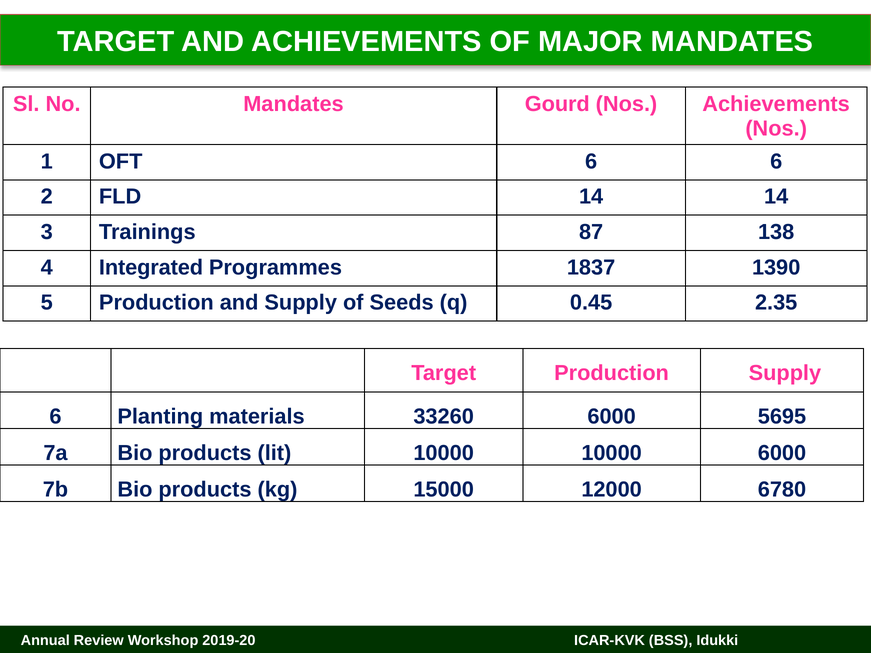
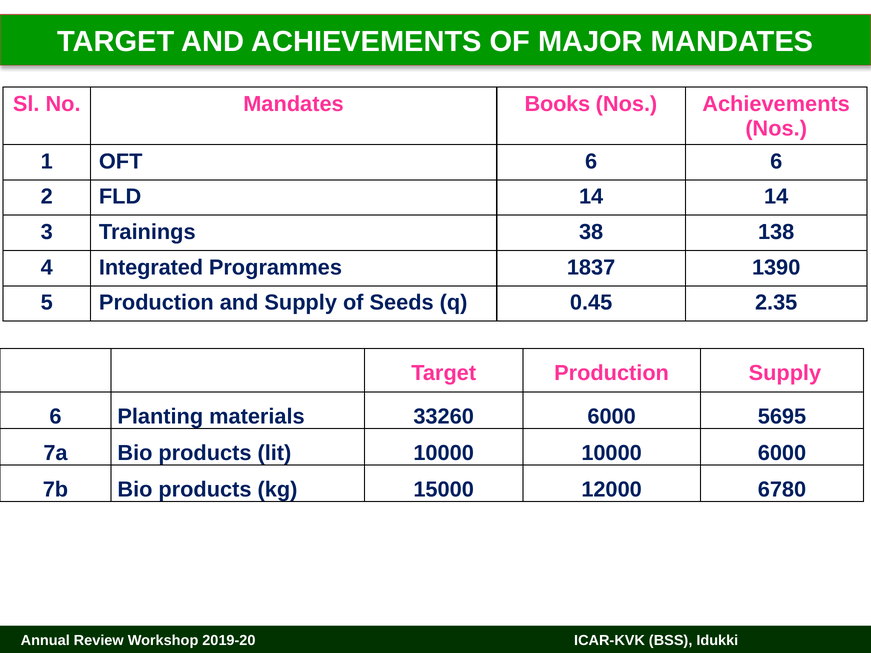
Gourd: Gourd -> Books
87: 87 -> 38
